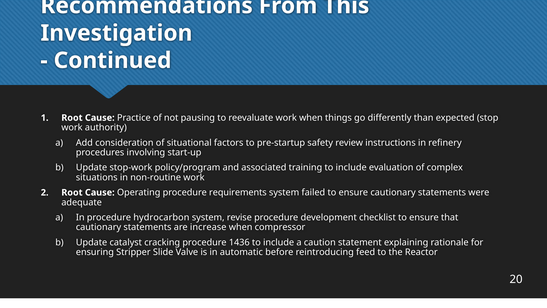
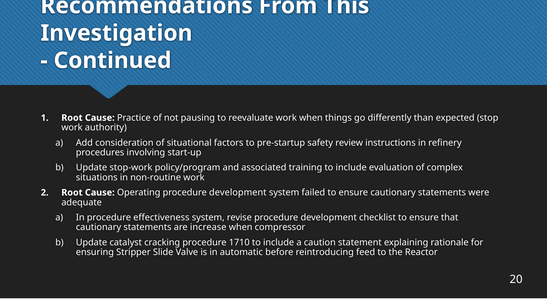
Operating procedure requirements: requirements -> development
hydrocarbon: hydrocarbon -> effectiveness
1436: 1436 -> 1710
